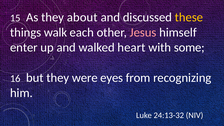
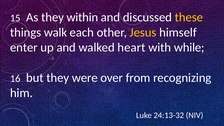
about: about -> within
Jesus colour: pink -> yellow
some: some -> while
eyes: eyes -> over
